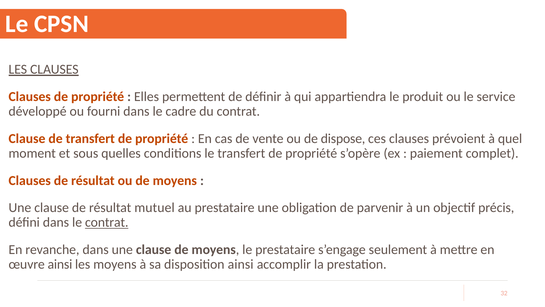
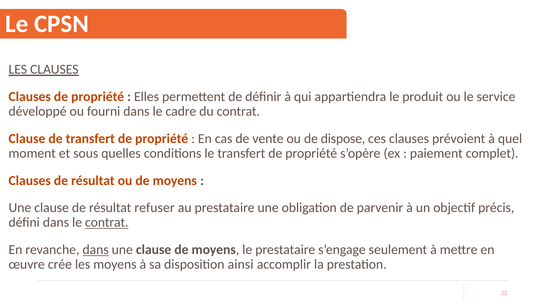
mutuel: mutuel -> refuser
dans at (96, 249) underline: none -> present
œuvre ainsi: ainsi -> crée
